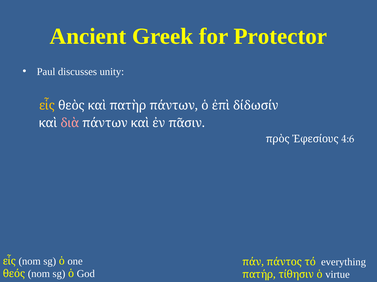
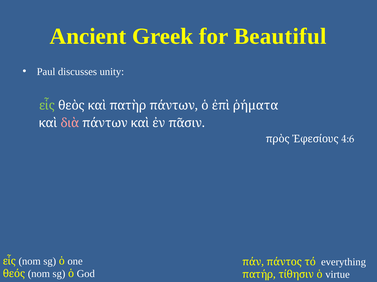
Protector: Protector -> Beautiful
εἷς at (47, 106) colour: yellow -> light green
δίδωσίν: δίδωσίν -> ῥήματα
